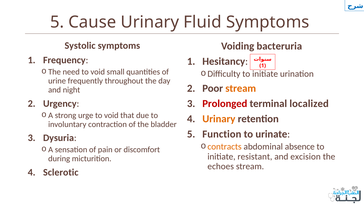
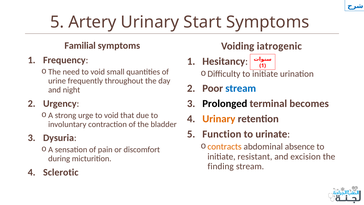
Cause: Cause -> Artery
Fluid: Fluid -> Start
Systolic: Systolic -> Familial
bacteruria: bacteruria -> iatrogenic
stream at (241, 88) colour: orange -> blue
Prolonged colour: red -> black
localized: localized -> becomes
echoes: echoes -> finding
